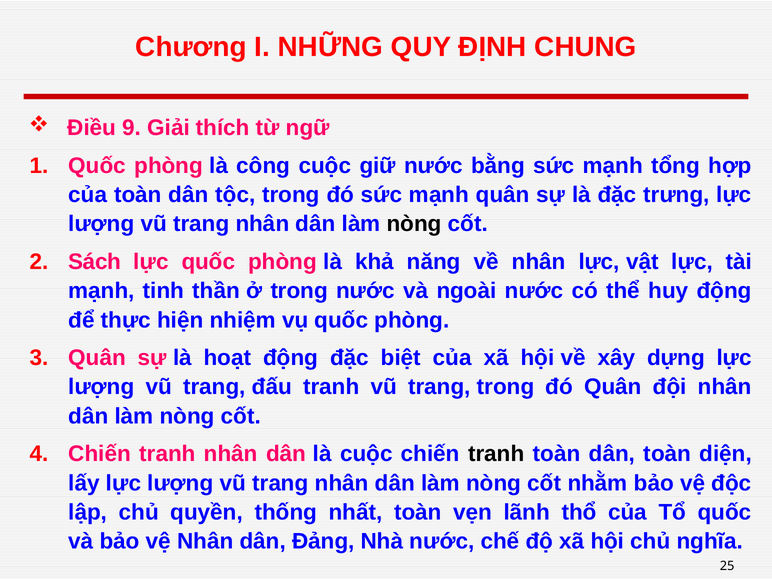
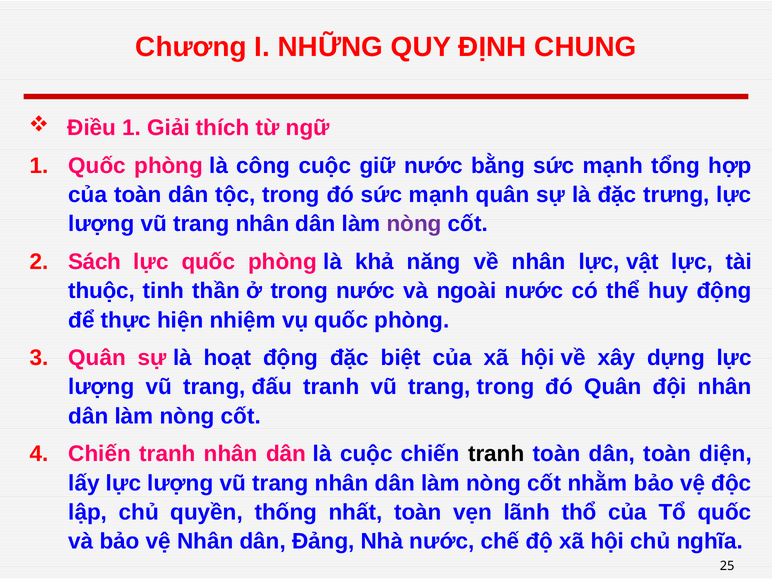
Điều 9: 9 -> 1
nòng at (414, 224) colour: black -> purple
mạnh at (102, 291): mạnh -> thuộc
